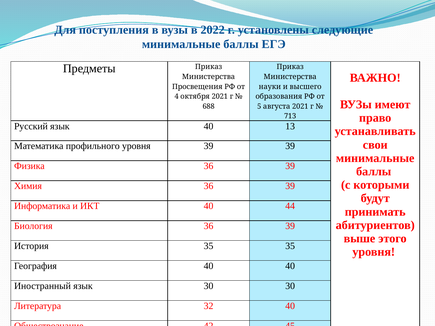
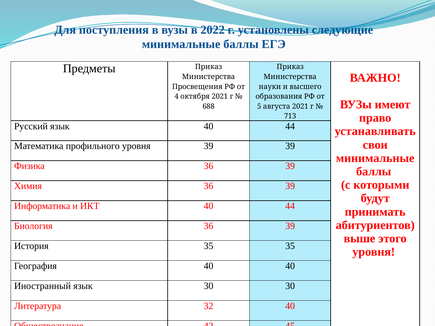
язык 40 13: 13 -> 44
